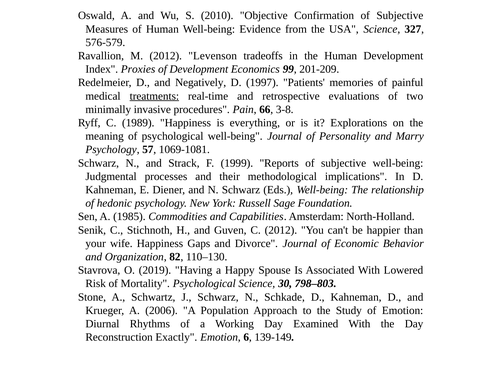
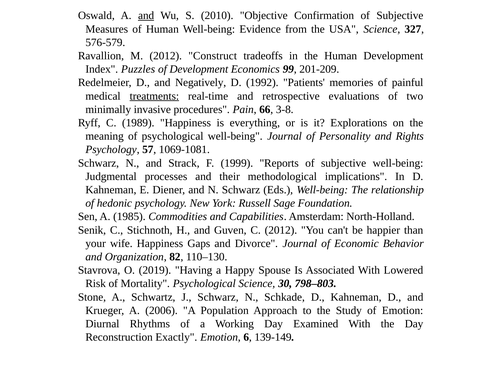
and at (146, 16) underline: none -> present
Levenson: Levenson -> Construct
Proxies: Proxies -> Puzzles
1997: 1997 -> 1992
Marry: Marry -> Rights
